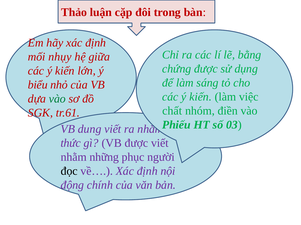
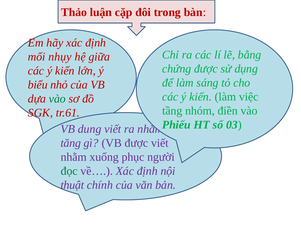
chất: chất -> tầng
thức: thức -> tăng
những: những -> xuống
đọc colour: black -> green
động: động -> thuật
